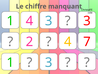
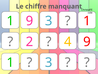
1 4: 4 -> 9
3 at (87, 21): 3 -> 1
4 7: 7 -> 9
